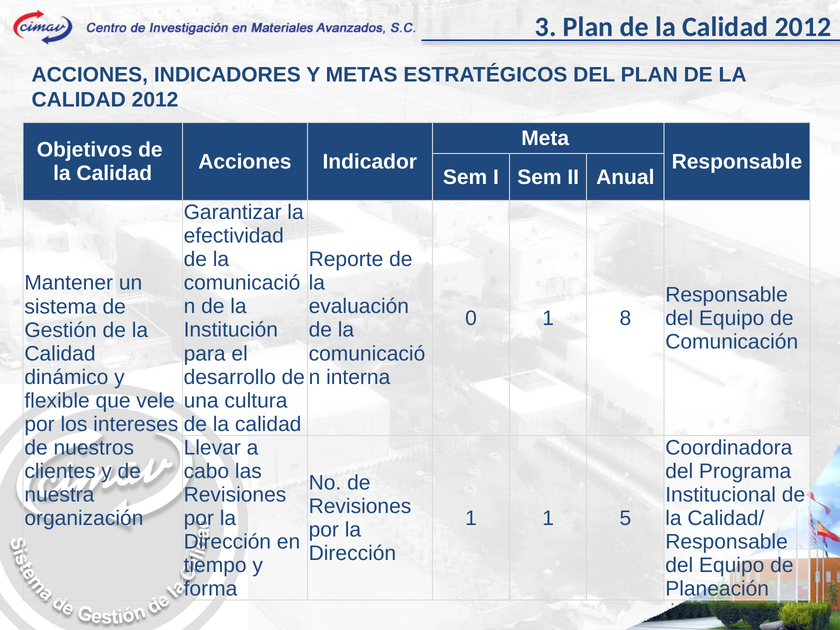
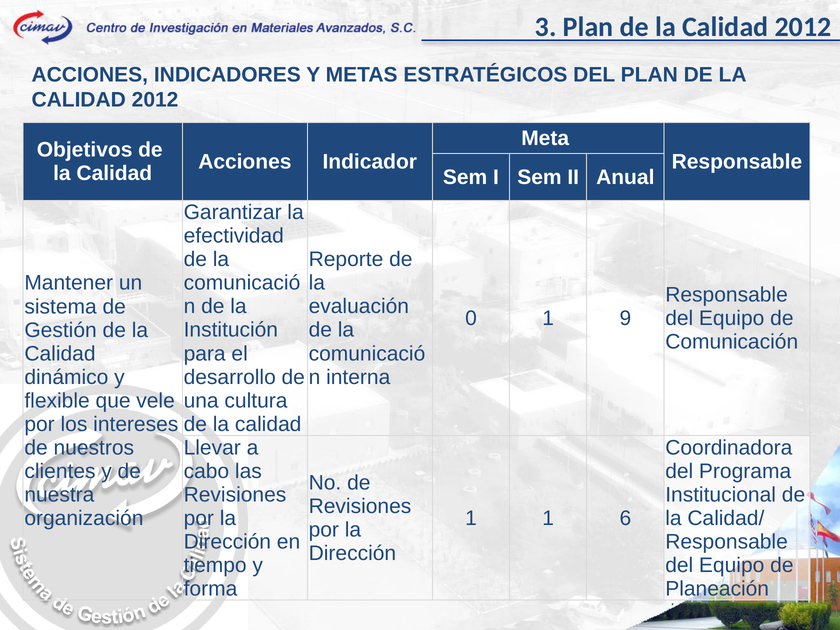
8: 8 -> 9
5: 5 -> 6
